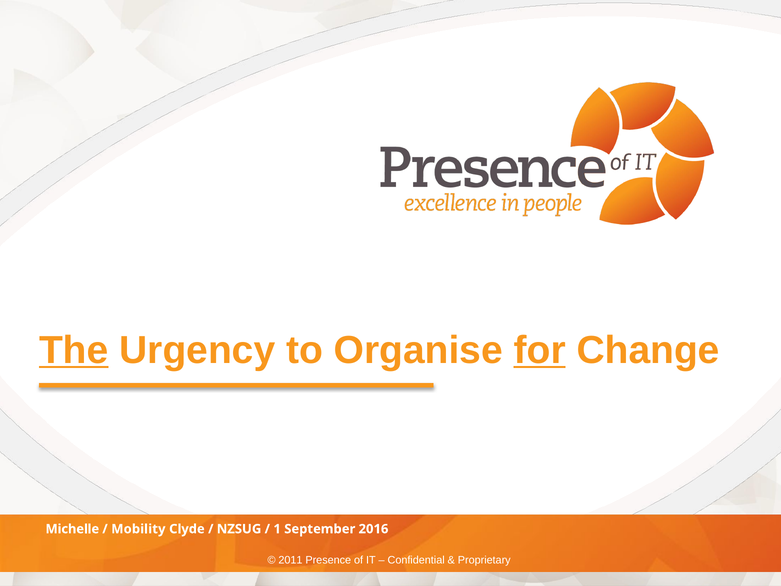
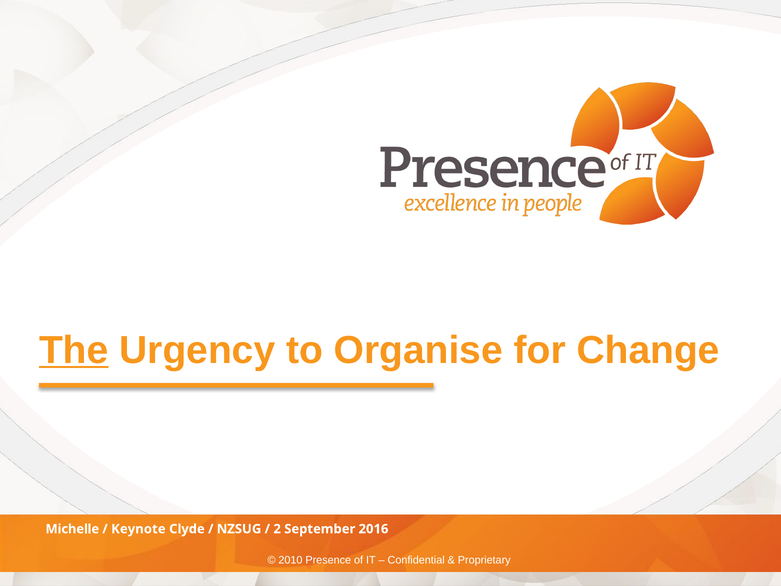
for underline: present -> none
Mobility: Mobility -> Keynote
1: 1 -> 2
2011: 2011 -> 2010
